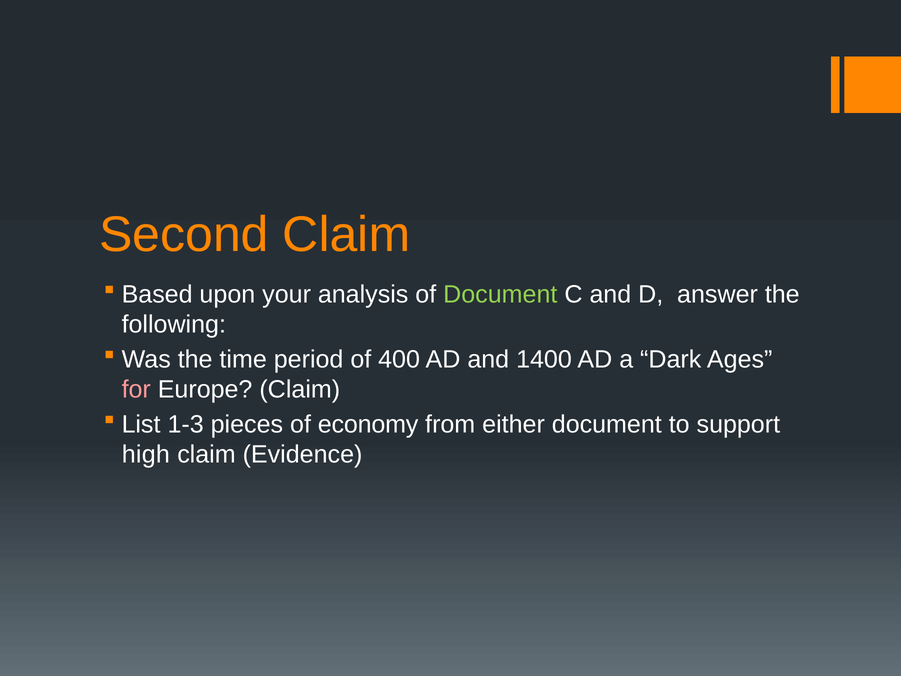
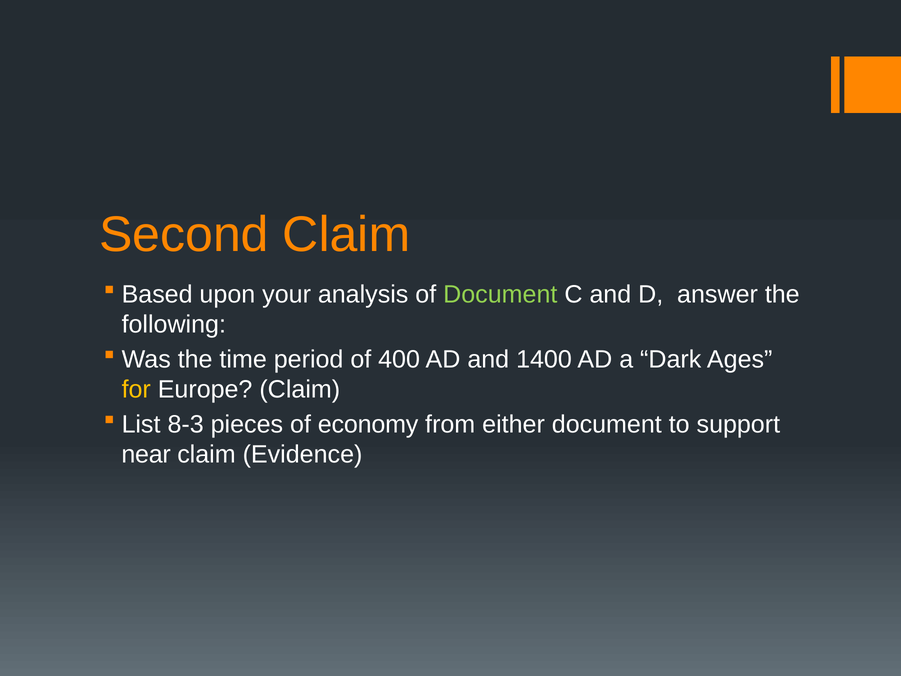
for colour: pink -> yellow
1-3: 1-3 -> 8-3
high: high -> near
